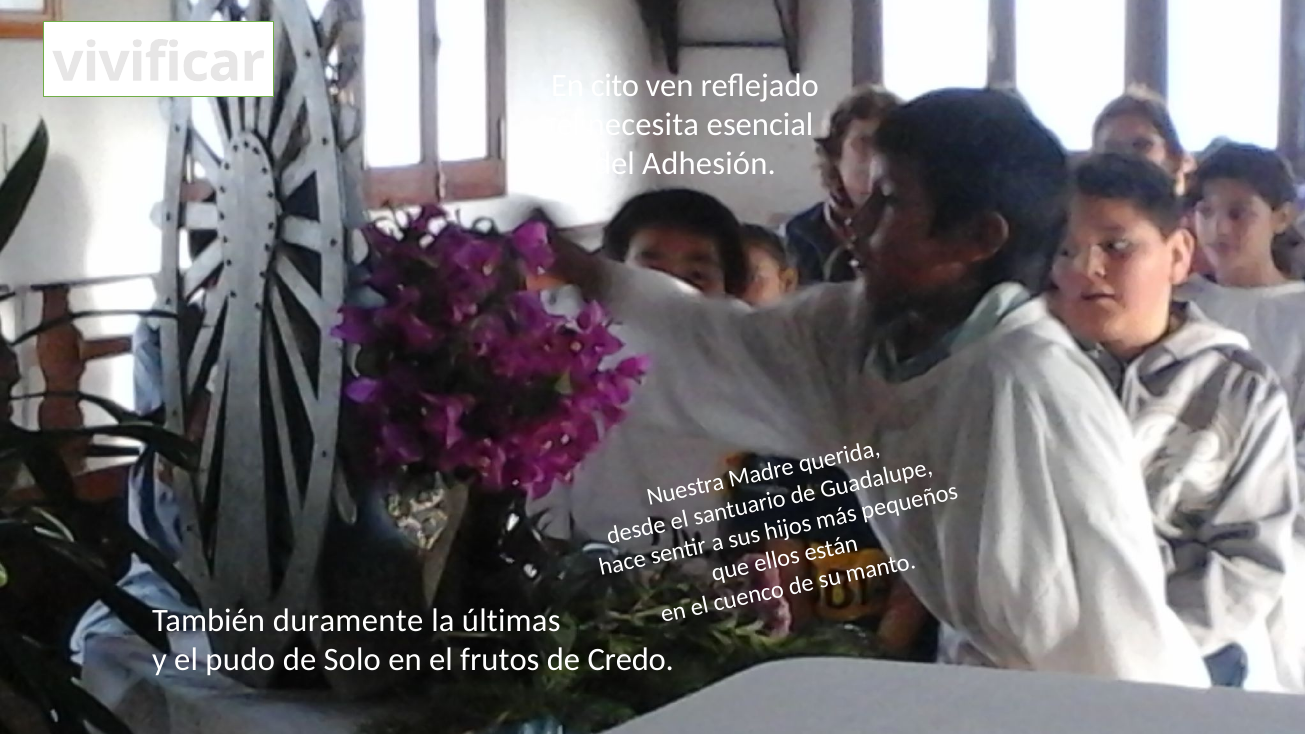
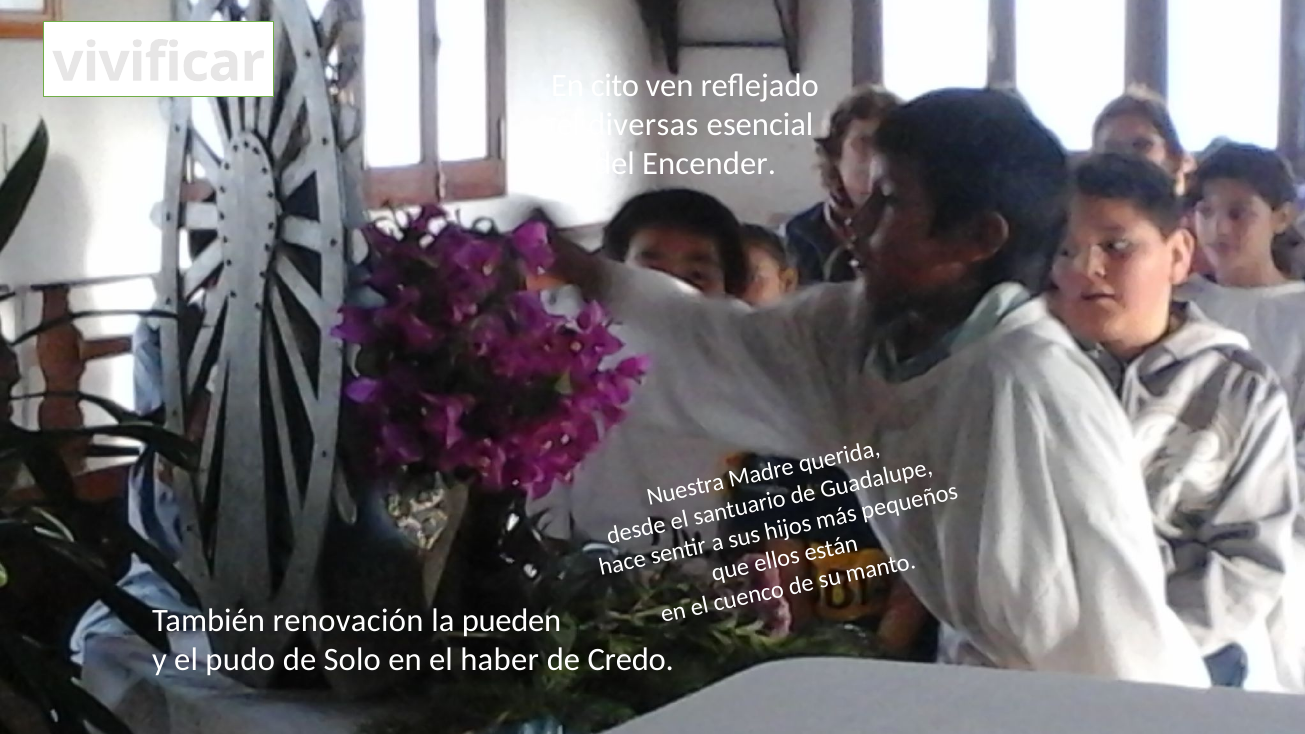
necesita: necesita -> diversas
Adhesión: Adhesión -> Encender
duramente: duramente -> renovación
últimas: últimas -> pueden
frutos: frutos -> haber
